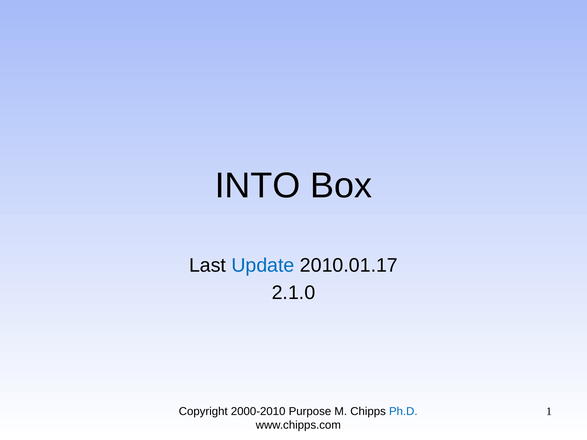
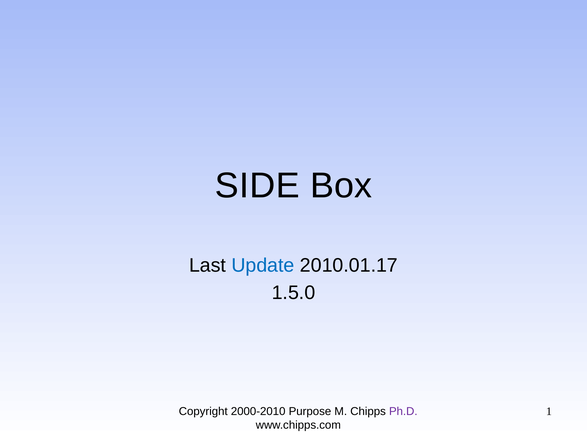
INTO: INTO -> SIDE
2.1.0: 2.1.0 -> 1.5.0
Ph.D colour: blue -> purple
